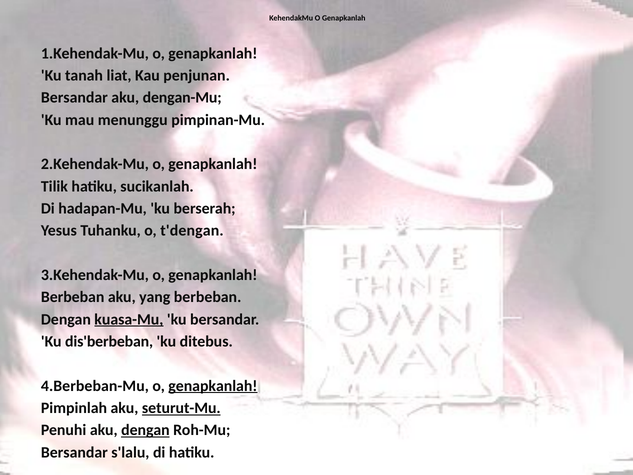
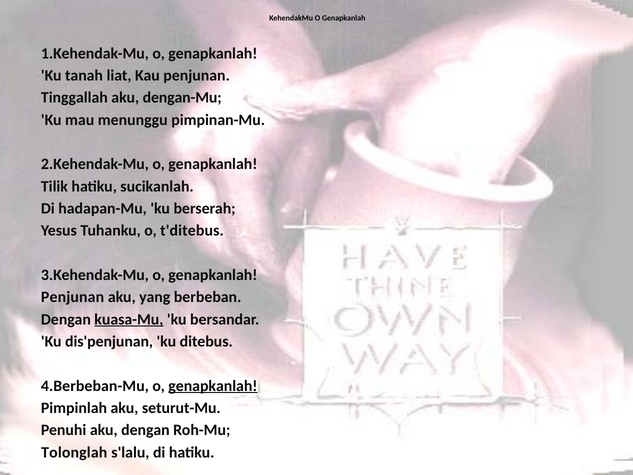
Bersandar at (74, 98): Bersandar -> Tinggallah
t'dengan: t'dengan -> t'ditebus
Berbeban at (73, 297): Berbeban -> Penjunan
dis'berbeban: dis'berbeban -> dis'penjunan
seturut-Mu underline: present -> none
dengan at (145, 430) underline: present -> none
Bersandar at (74, 452): Bersandar -> Tolonglah
